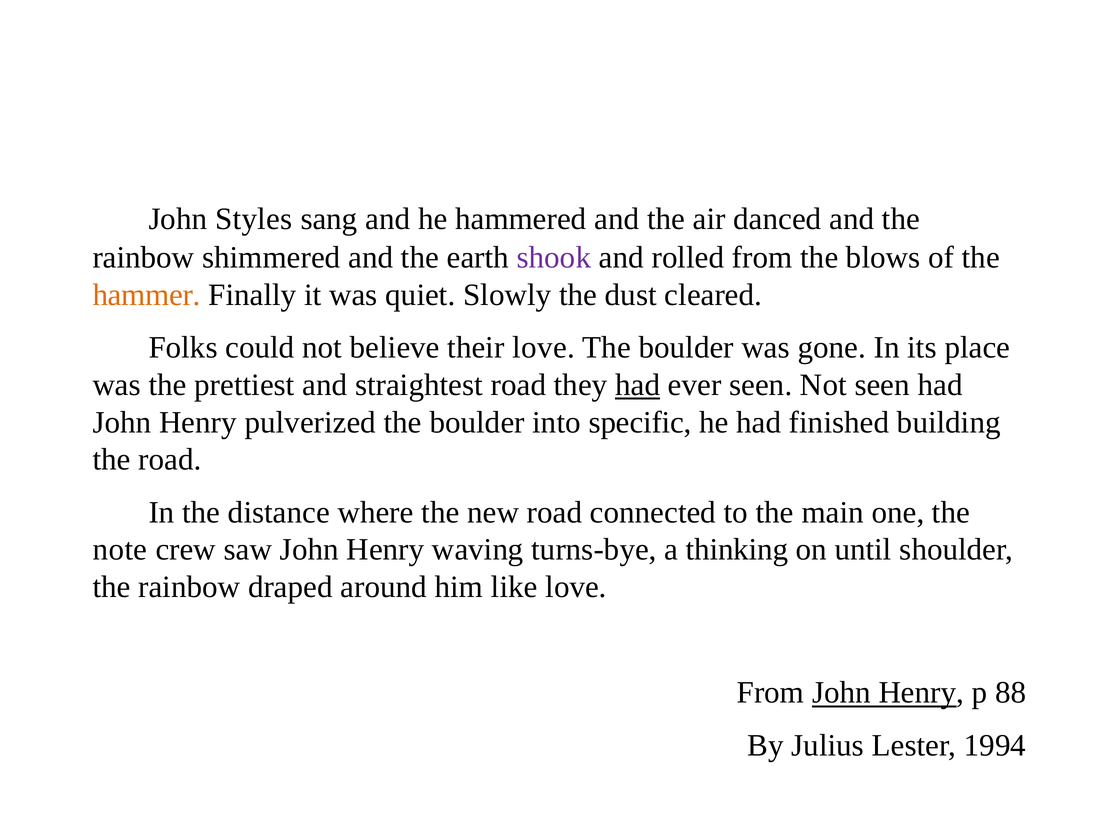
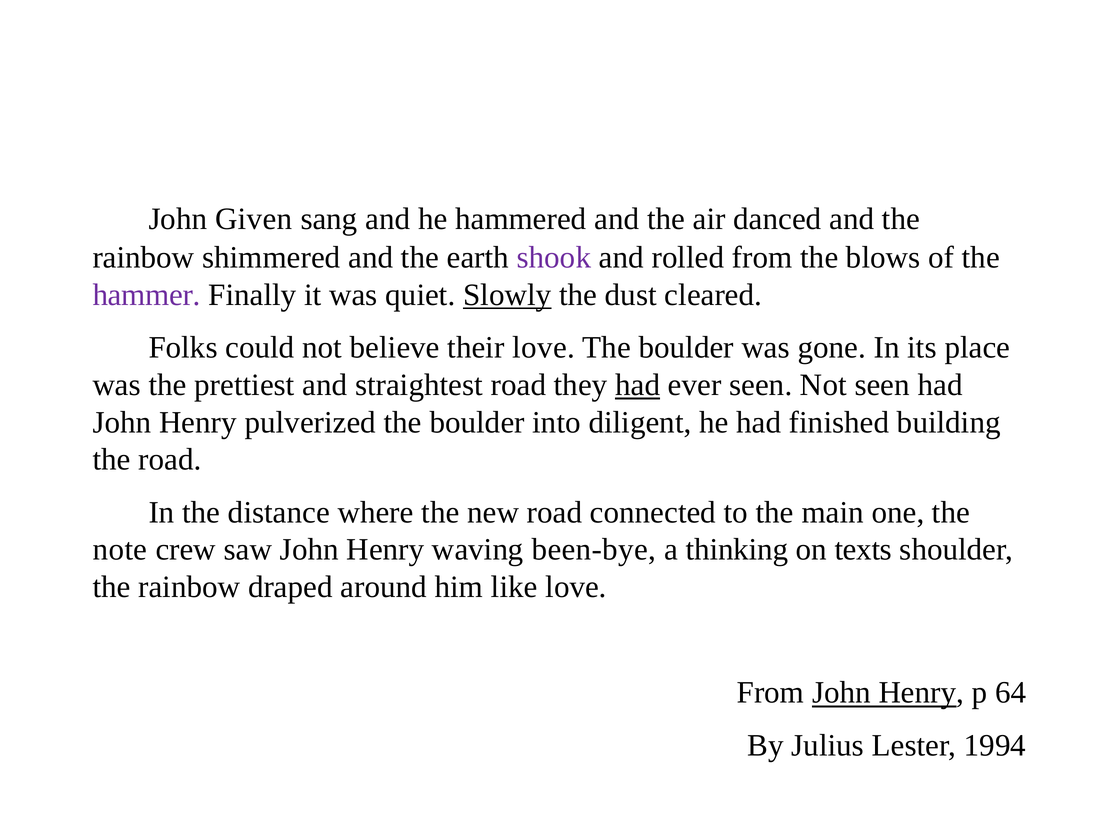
Styles: Styles -> Given
hammer colour: orange -> purple
Slowly underline: none -> present
specific: specific -> diligent
turns-bye: turns-bye -> been-bye
until: until -> texts
88: 88 -> 64
